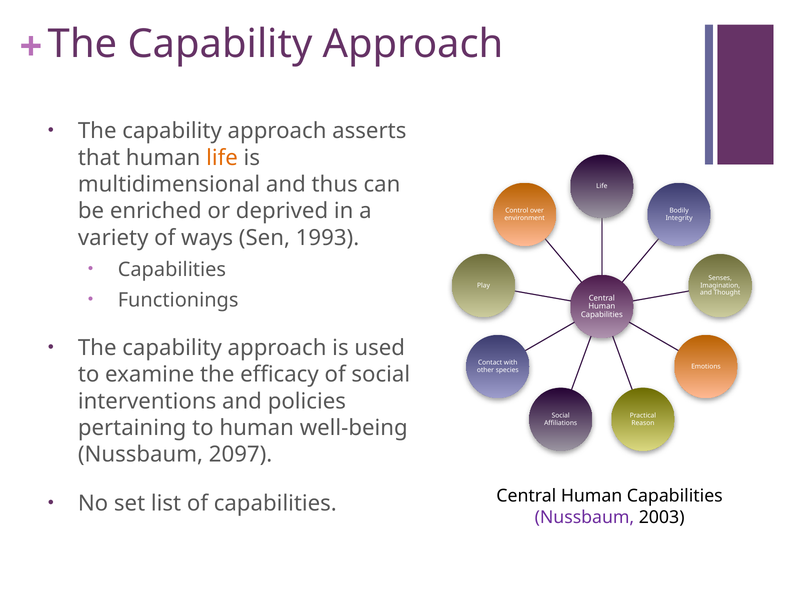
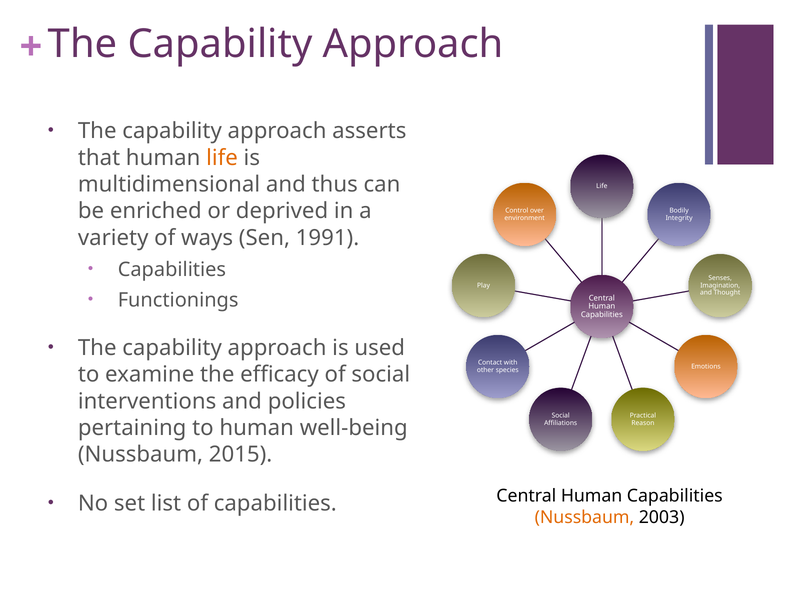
1993: 1993 -> 1991
2097: 2097 -> 2015
Nussbaum at (584, 518) colour: purple -> orange
